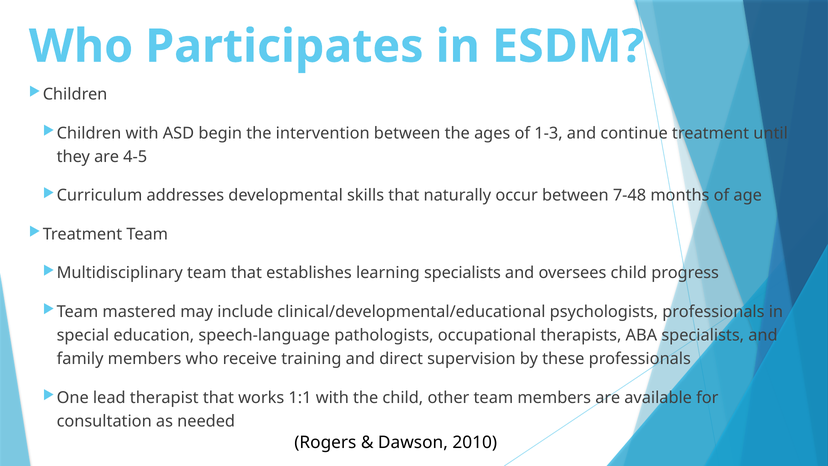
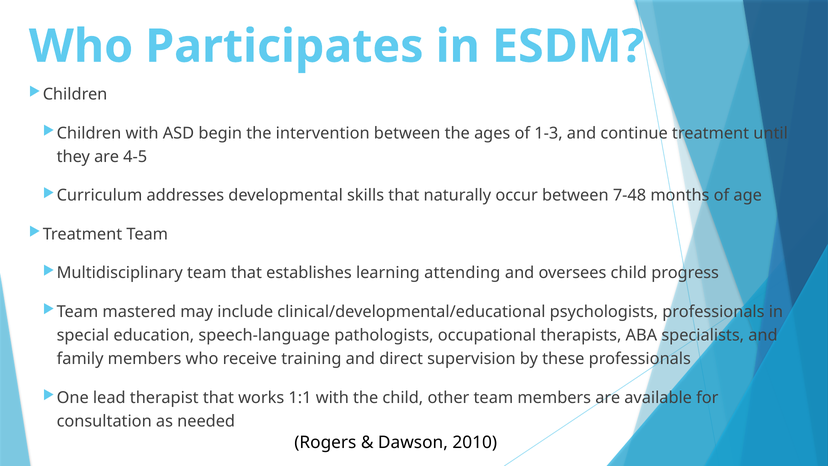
learning specialists: specialists -> attending
